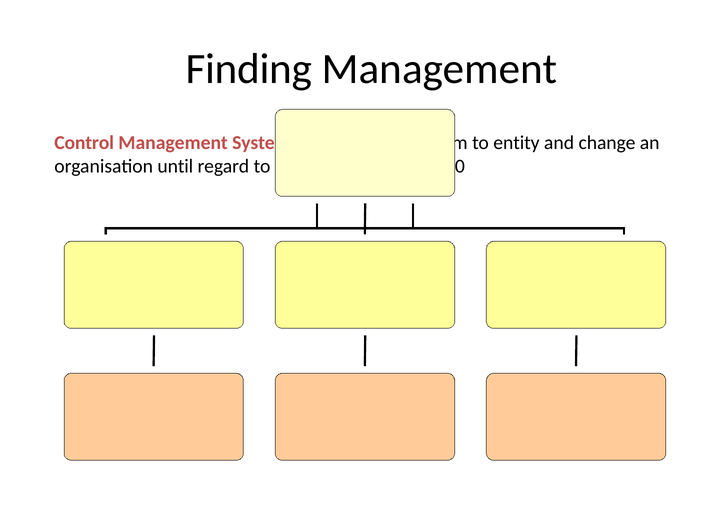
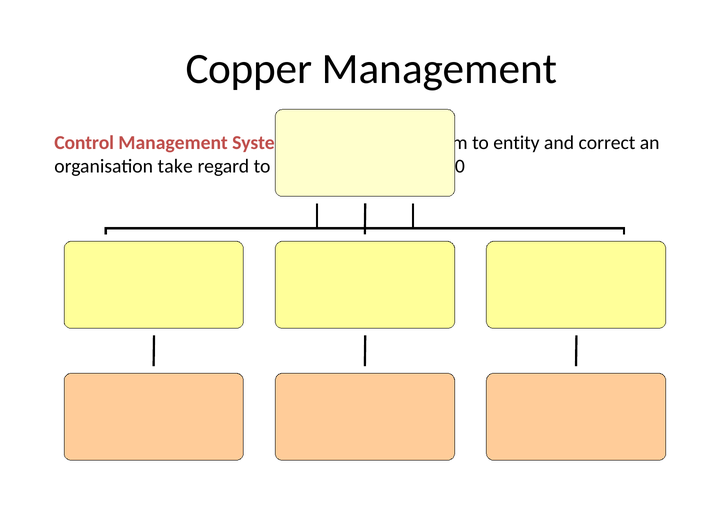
Finding: Finding -> Copper
change: change -> correct
until: until -> take
